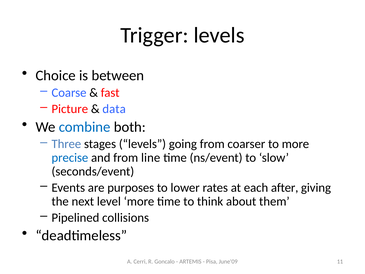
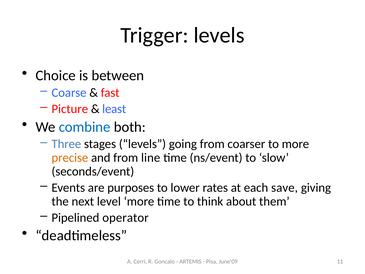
data: data -> least
precise colour: blue -> orange
after: after -> save
collisions: collisions -> operator
